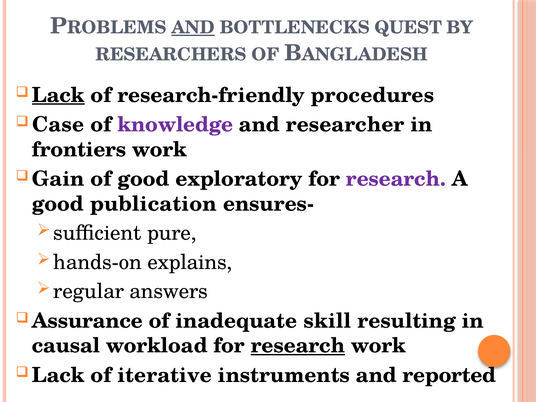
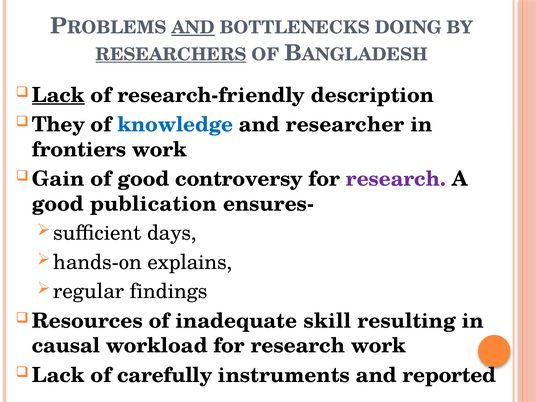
QUEST: QUEST -> DOING
RESEARCHERS underline: none -> present
procedures: procedures -> description
Case: Case -> They
knowledge colour: purple -> blue
exploratory: exploratory -> controversy
pure: pure -> days
answers: answers -> findings
Assurance: Assurance -> Resources
research at (298, 346) underline: present -> none
iterative: iterative -> carefully
